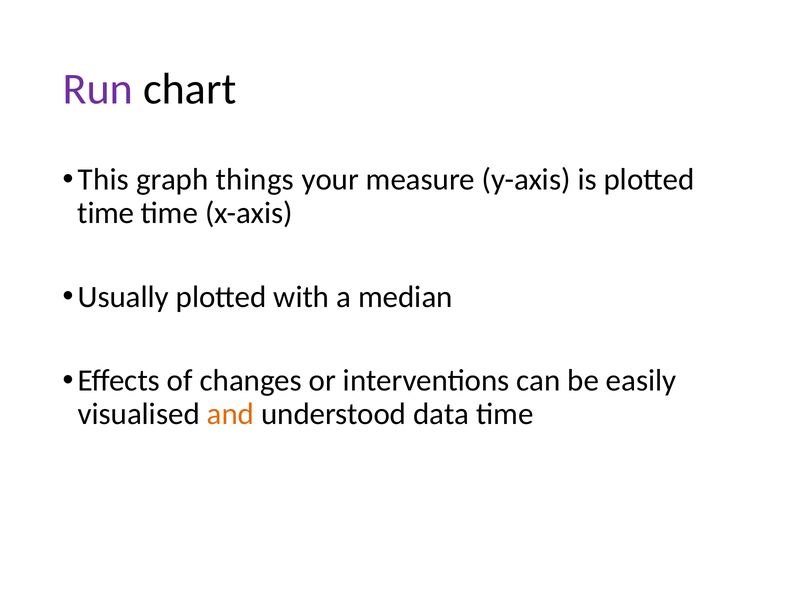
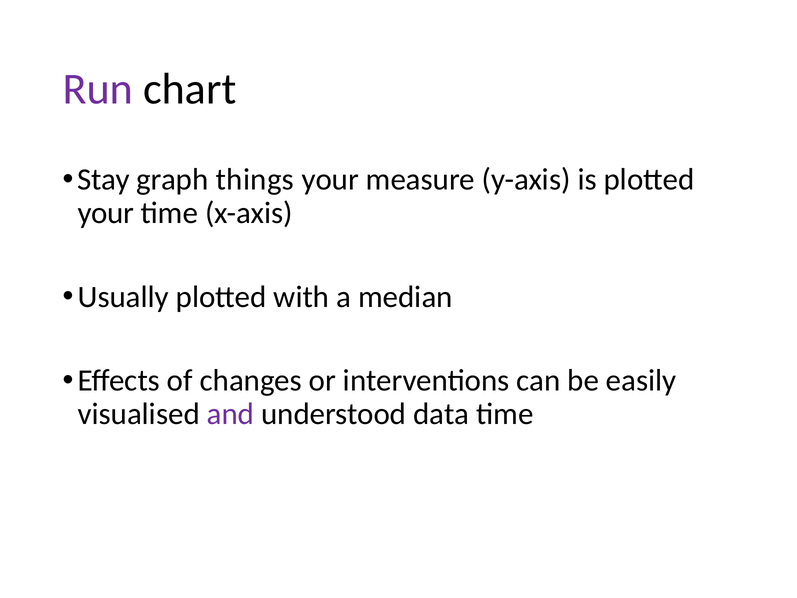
This: This -> Stay
time at (106, 213): time -> your
and colour: orange -> purple
